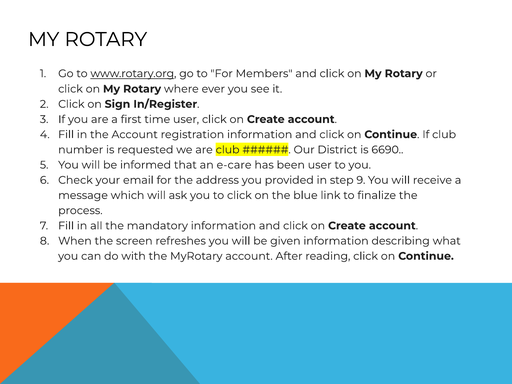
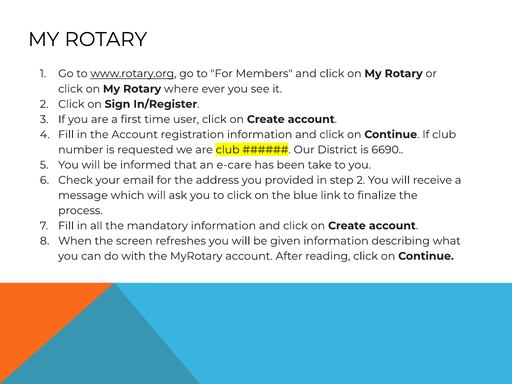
been user: user -> take
step 9: 9 -> 2
